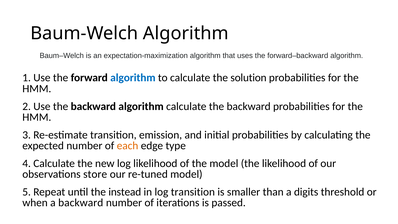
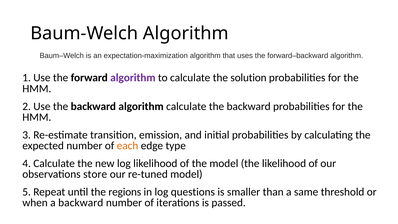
algorithm at (133, 78) colour: blue -> purple
instead: instead -> regions
log transition: transition -> questions
digits: digits -> same
